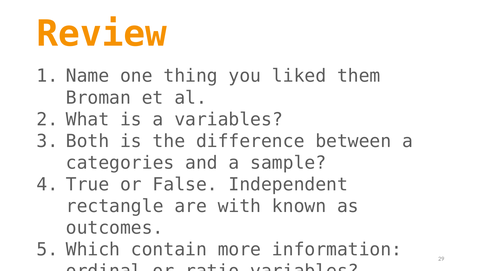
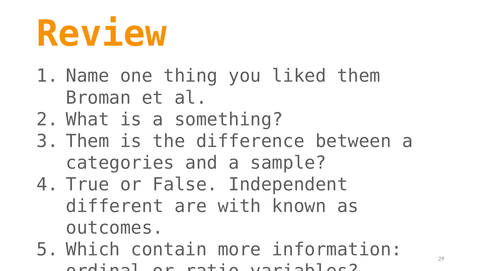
a variables: variables -> something
Both at (88, 141): Both -> Them
rectangle: rectangle -> different
